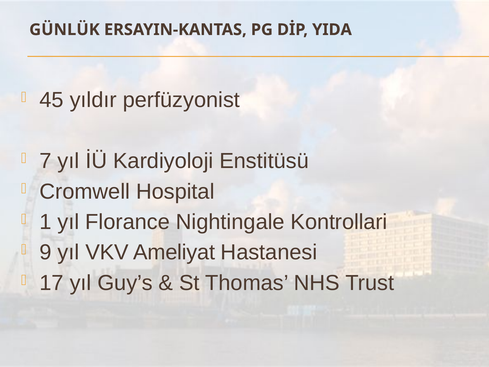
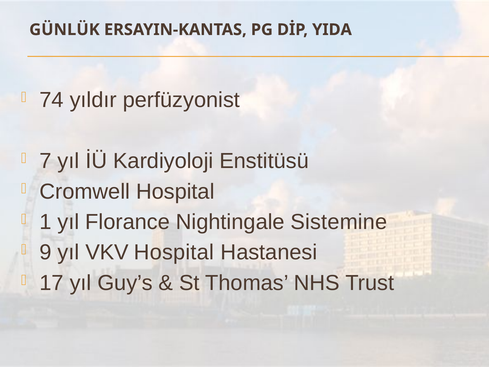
45: 45 -> 74
Kontrollari: Kontrollari -> Sistemine
VKV Ameliyat: Ameliyat -> Hospital
